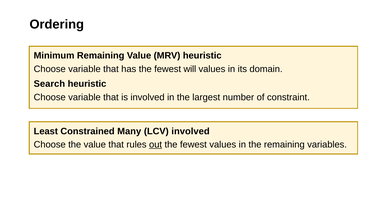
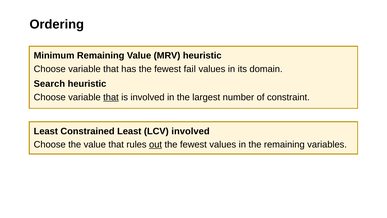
will: will -> fail
that at (111, 97) underline: none -> present
Constrained Many: Many -> Least
